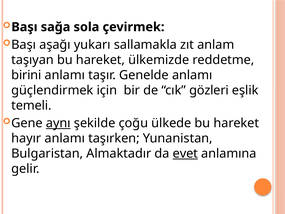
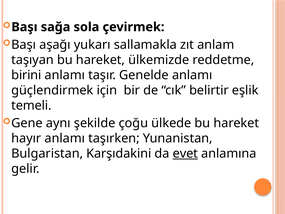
gözleri: gözleri -> belirtir
aynı underline: present -> none
Almaktadır: Almaktadır -> Karşıdakini
